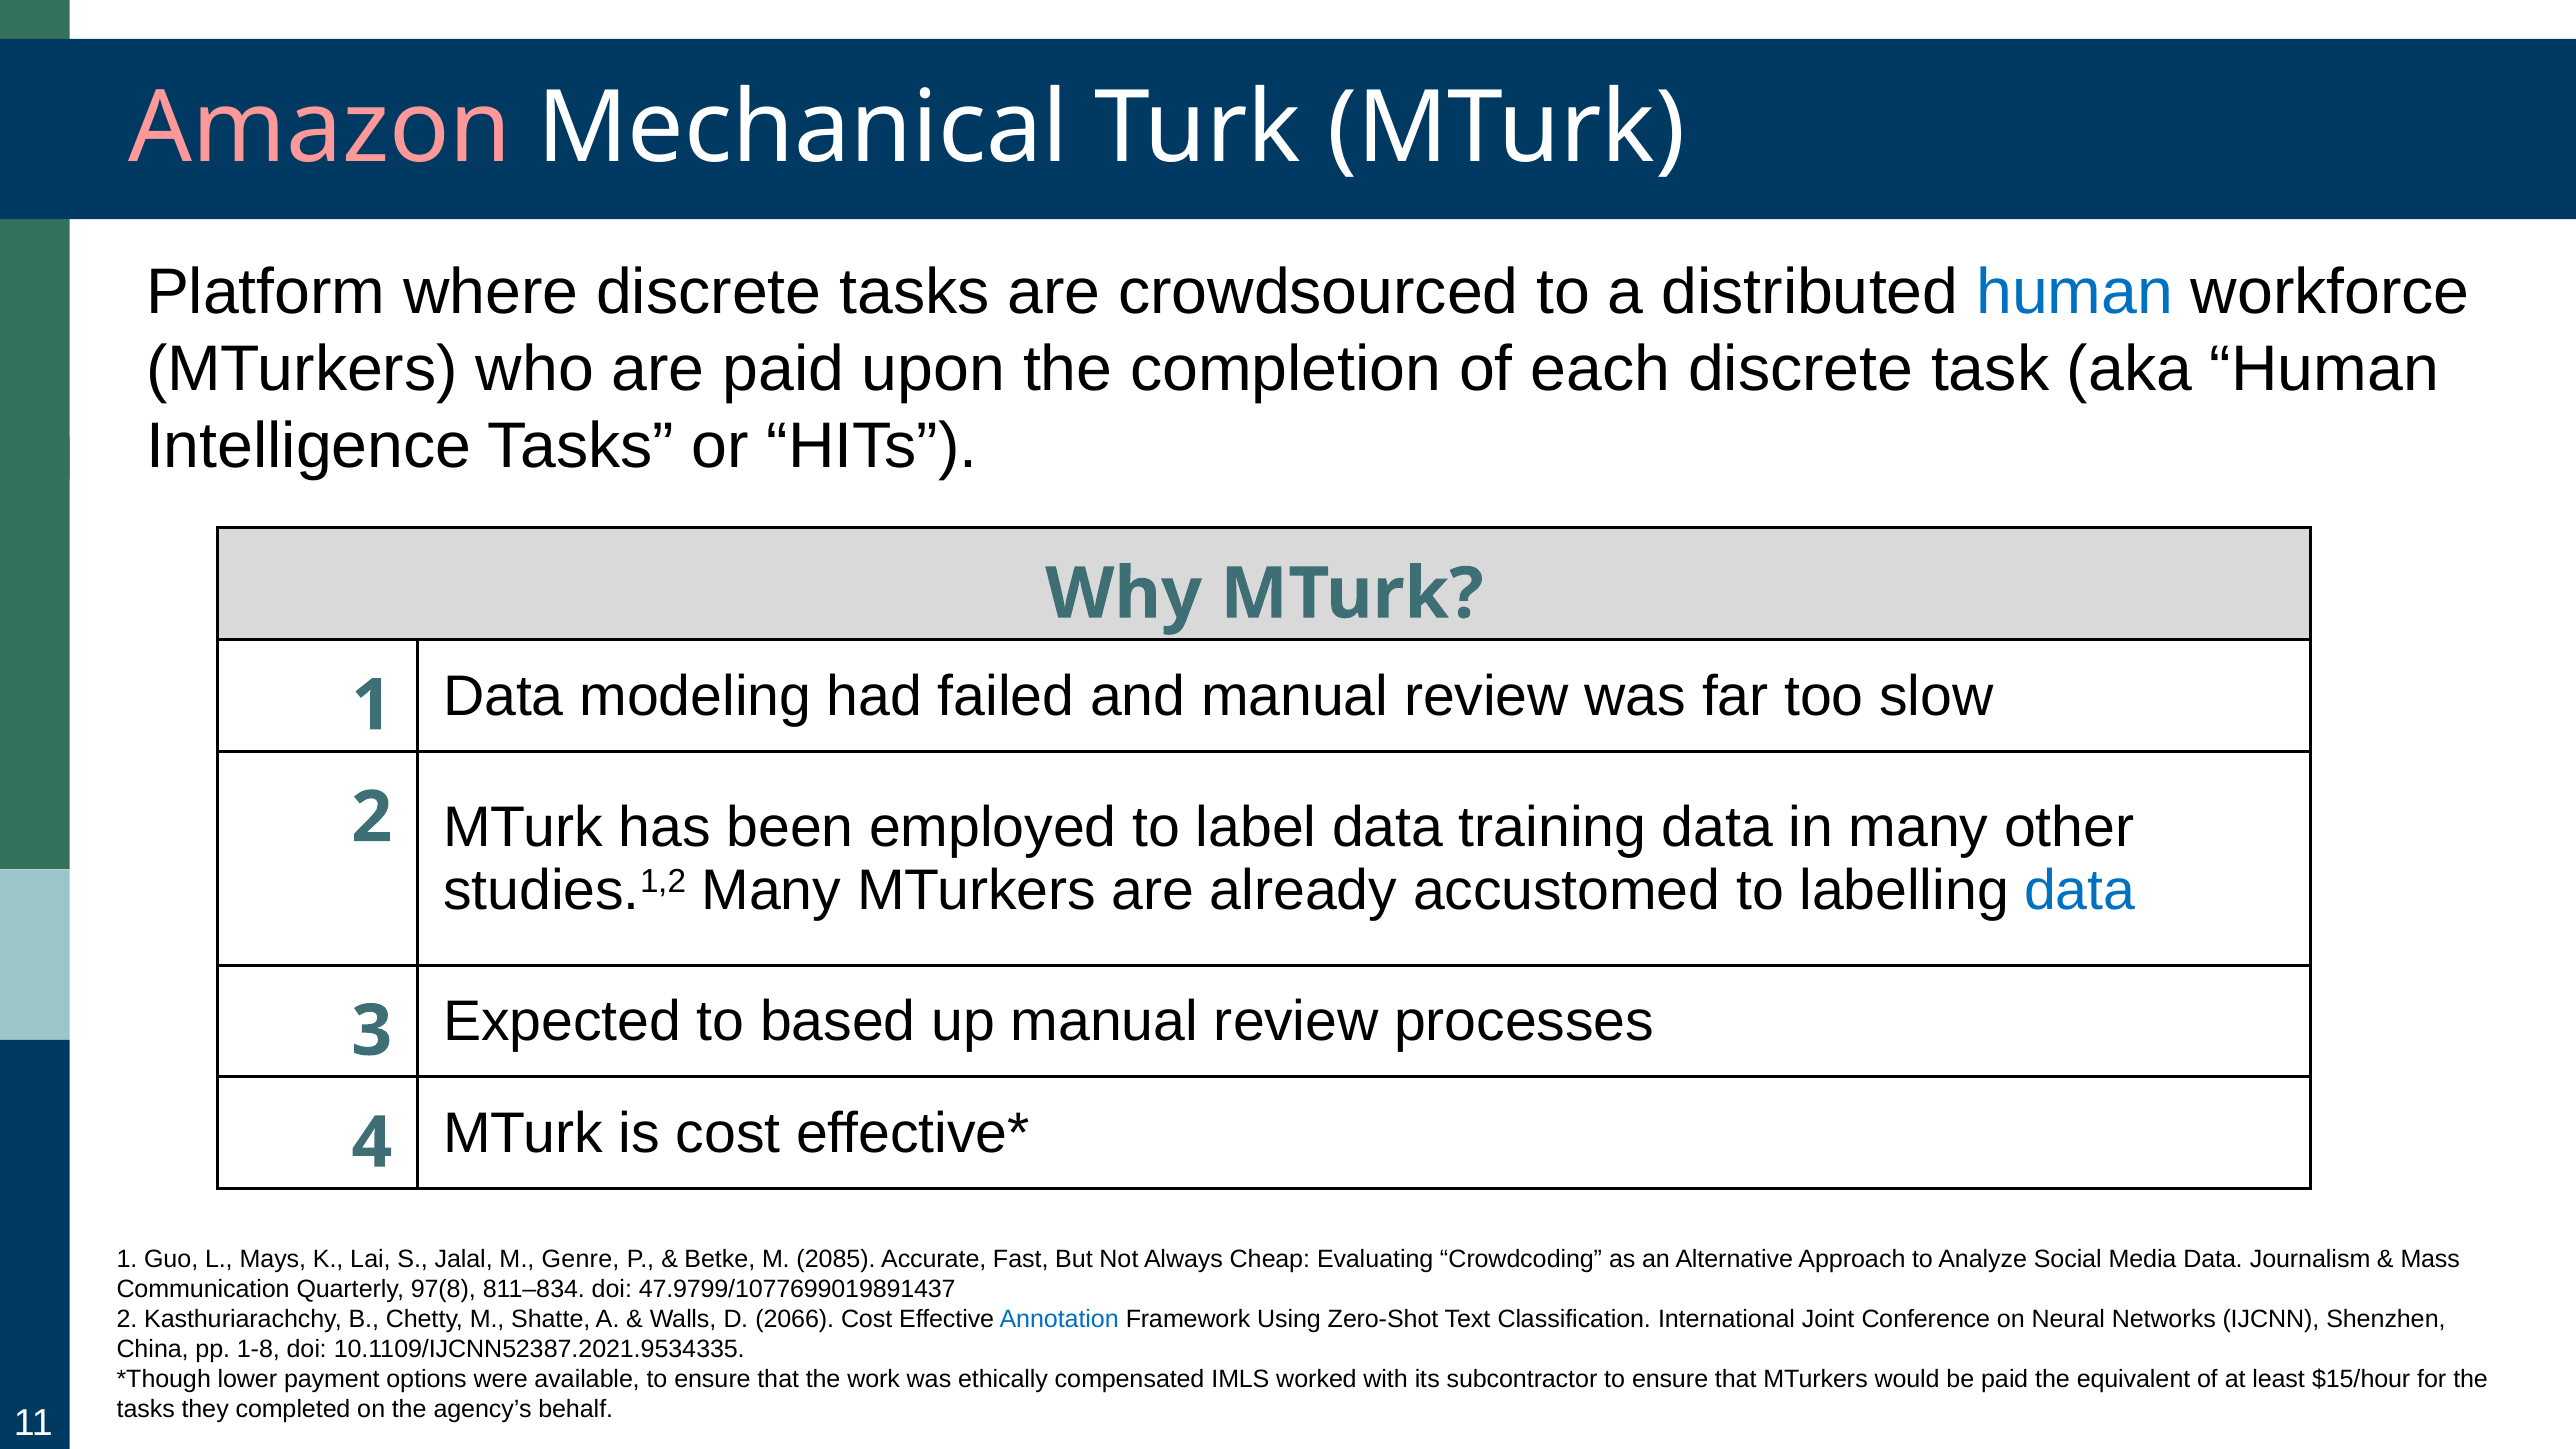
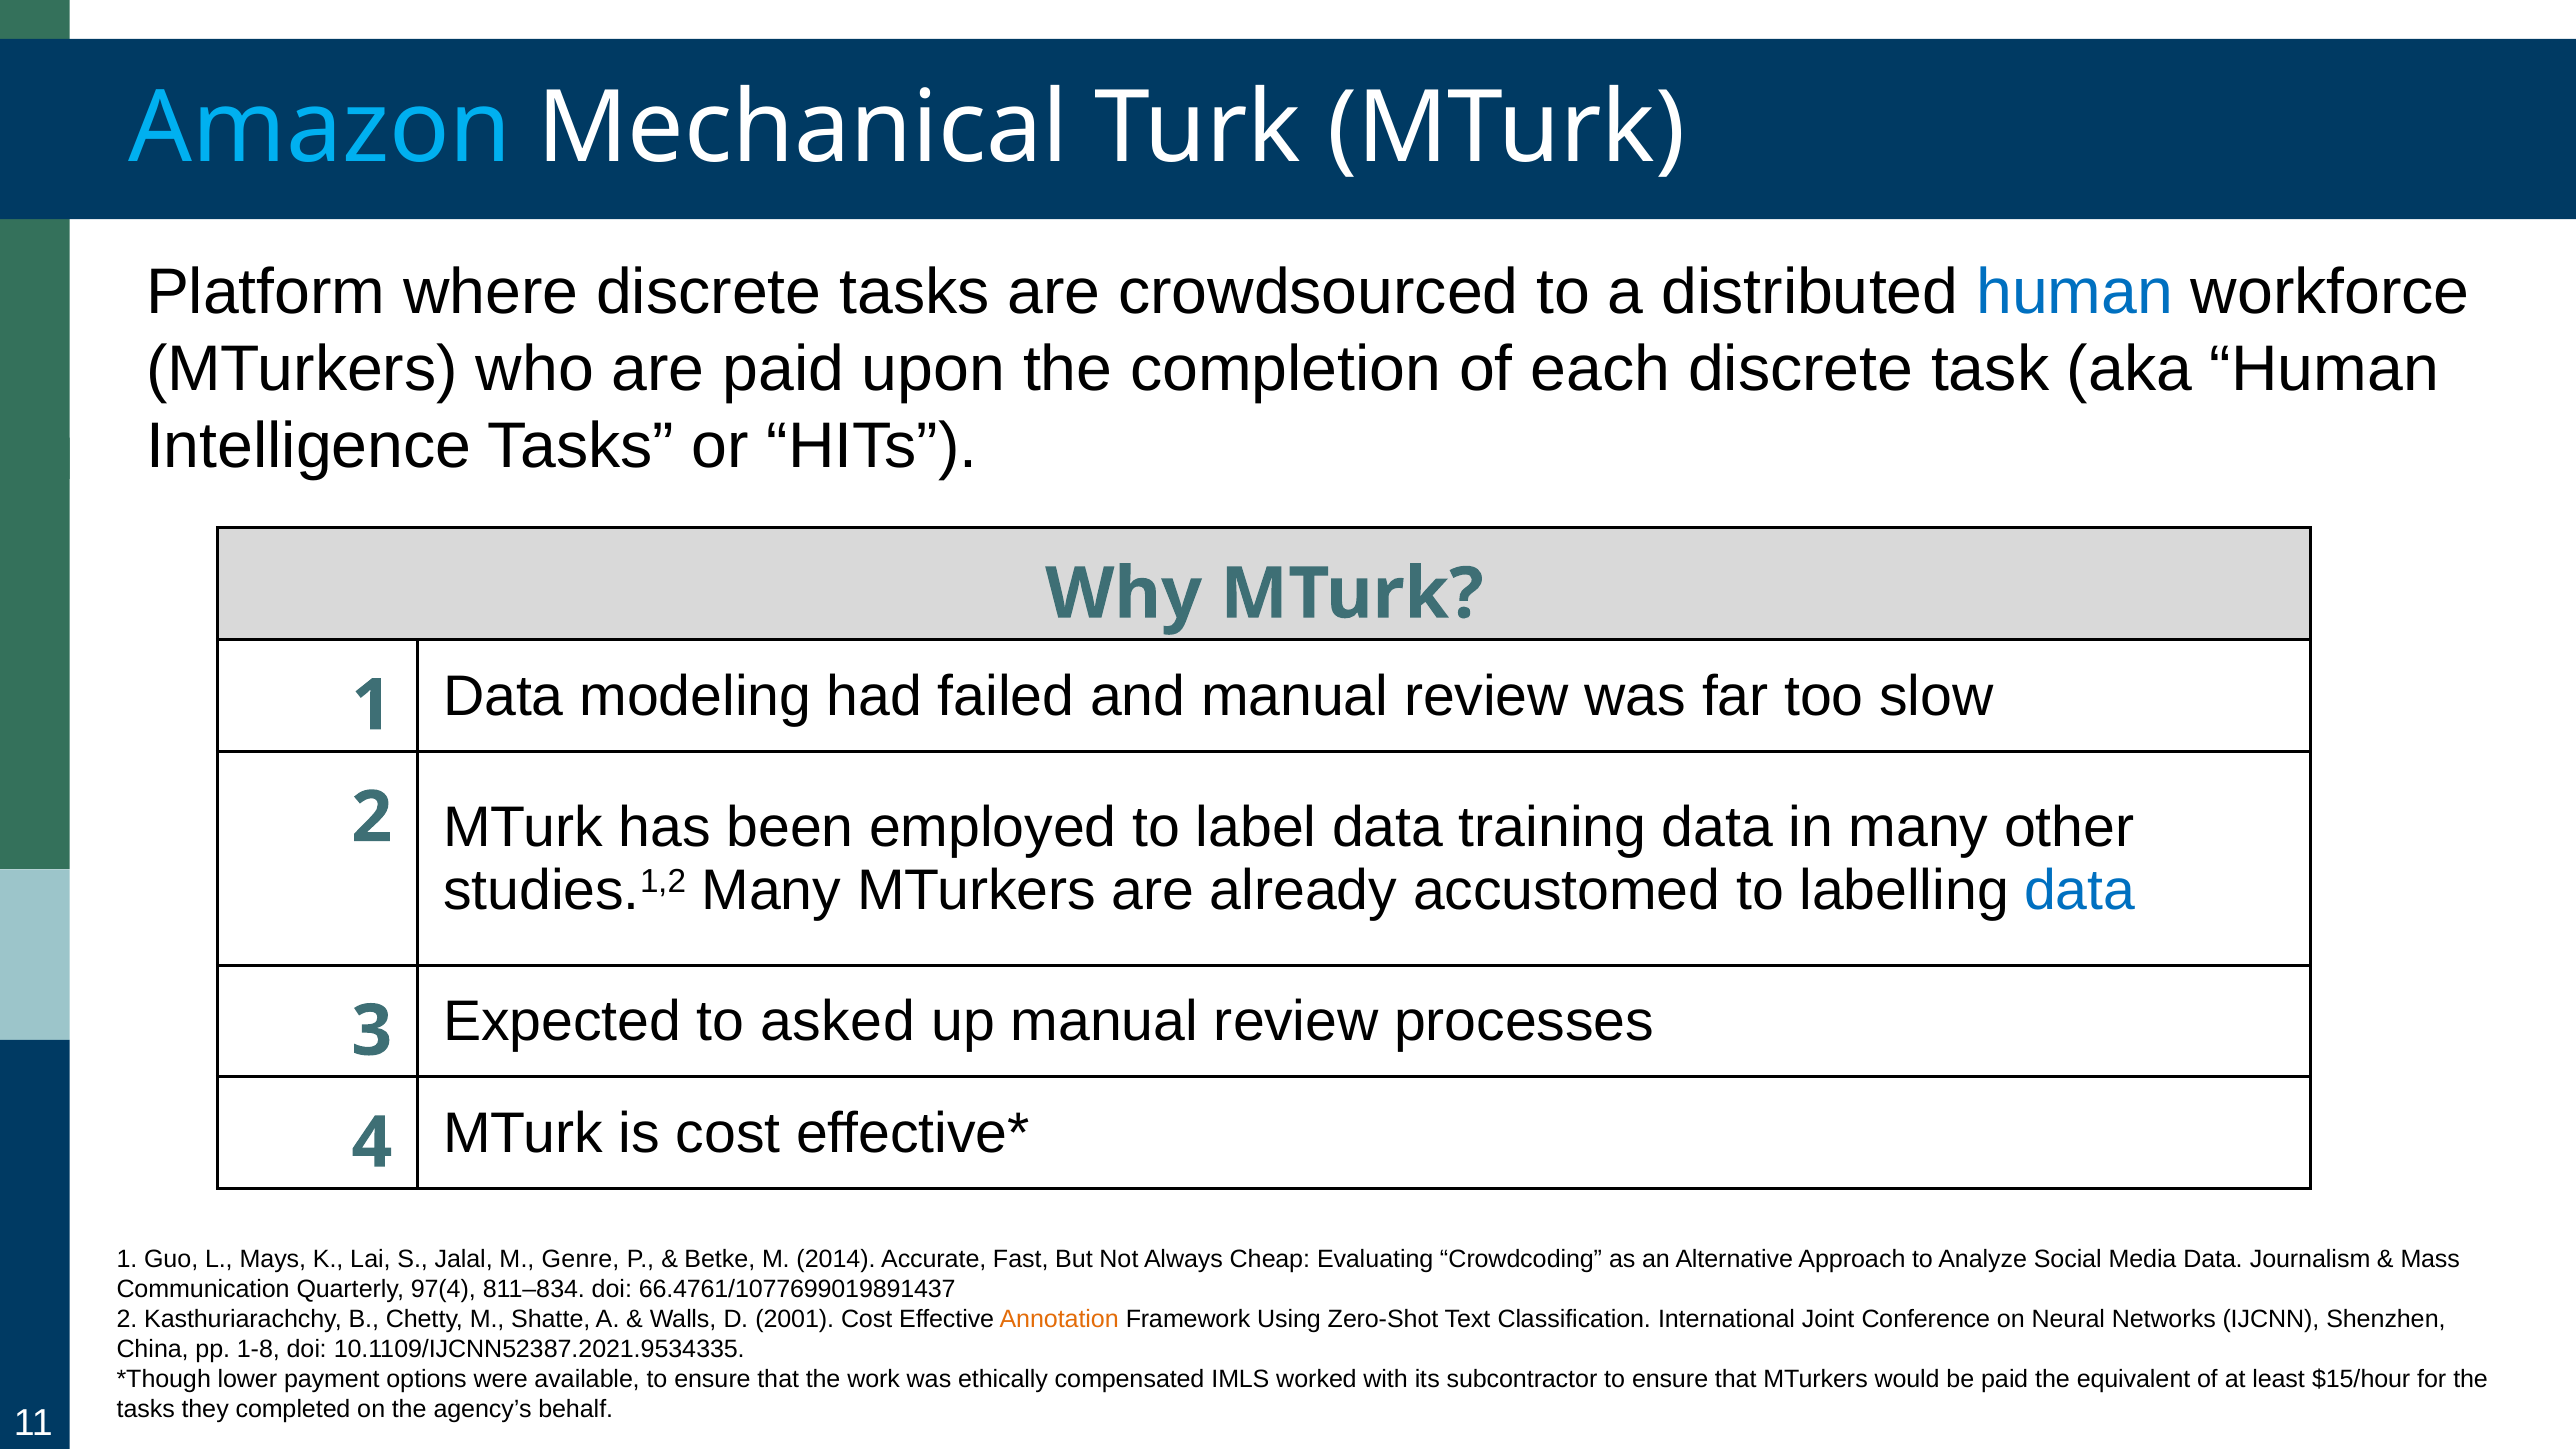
Amazon colour: pink -> light blue
based: based -> asked
2085: 2085 -> 2014
97(8: 97(8 -> 97(4
47.9799/1077699019891437: 47.9799/1077699019891437 -> 66.4761/1077699019891437
2066: 2066 -> 2001
Annotation colour: blue -> orange
